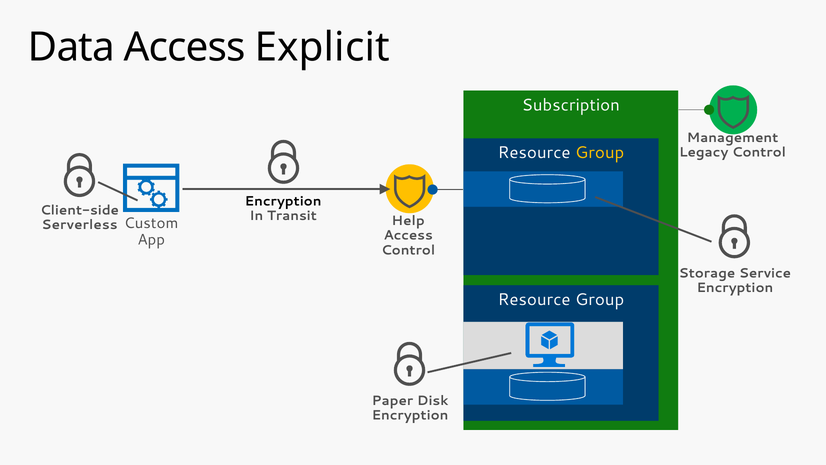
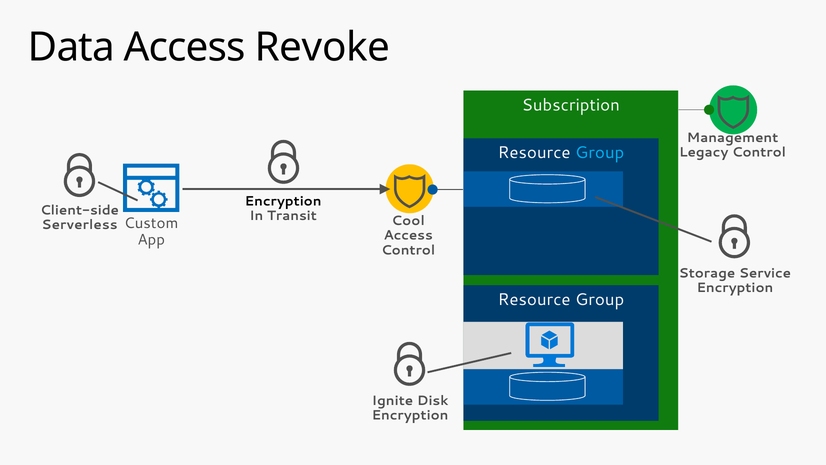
Explicit: Explicit -> Revoke
Group at (600, 153) colour: yellow -> light blue
Help: Help -> Cool
Paper: Paper -> Ignite
